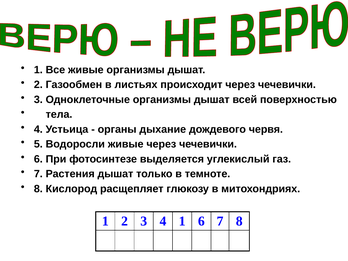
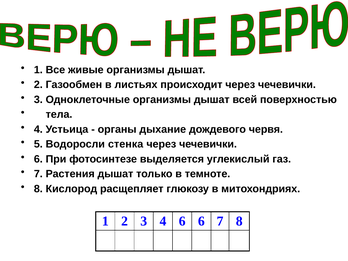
Водоросли живые: живые -> стенка
4 1: 1 -> 6
